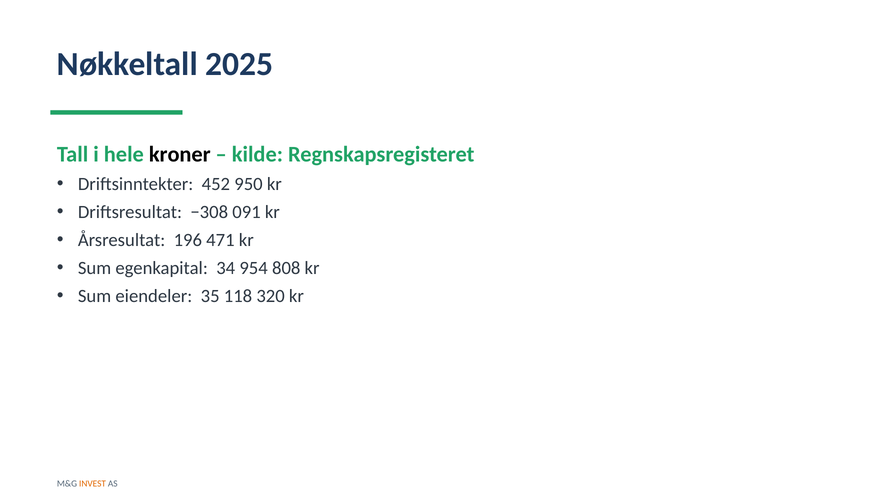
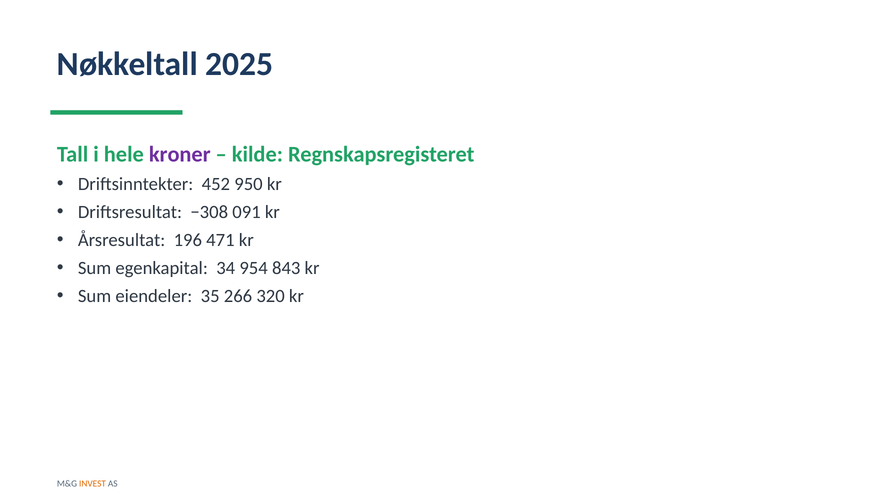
kroner colour: black -> purple
808: 808 -> 843
118: 118 -> 266
